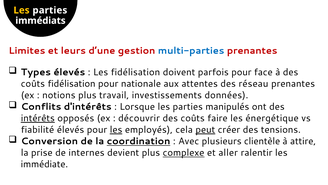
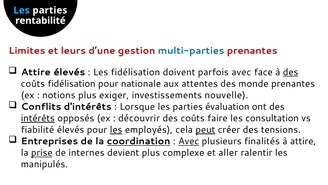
Les at (22, 10) colour: yellow -> light blue
immédiats: immédiats -> rentabilité
Types at (36, 72): Types -> Attire
parfois pour: pour -> avec
des at (291, 72) underline: none -> present
réseau: réseau -> monde
travail: travail -> exiger
données: données -> nouvelle
manipulés: manipulés -> évaluation
énergétique: énergétique -> consultation
Conversion: Conversion -> Entreprises
Avec at (189, 141) underline: none -> present
clientèle: clientèle -> finalités
prise underline: none -> present
complexe underline: present -> none
immédiate: immédiate -> manipulés
